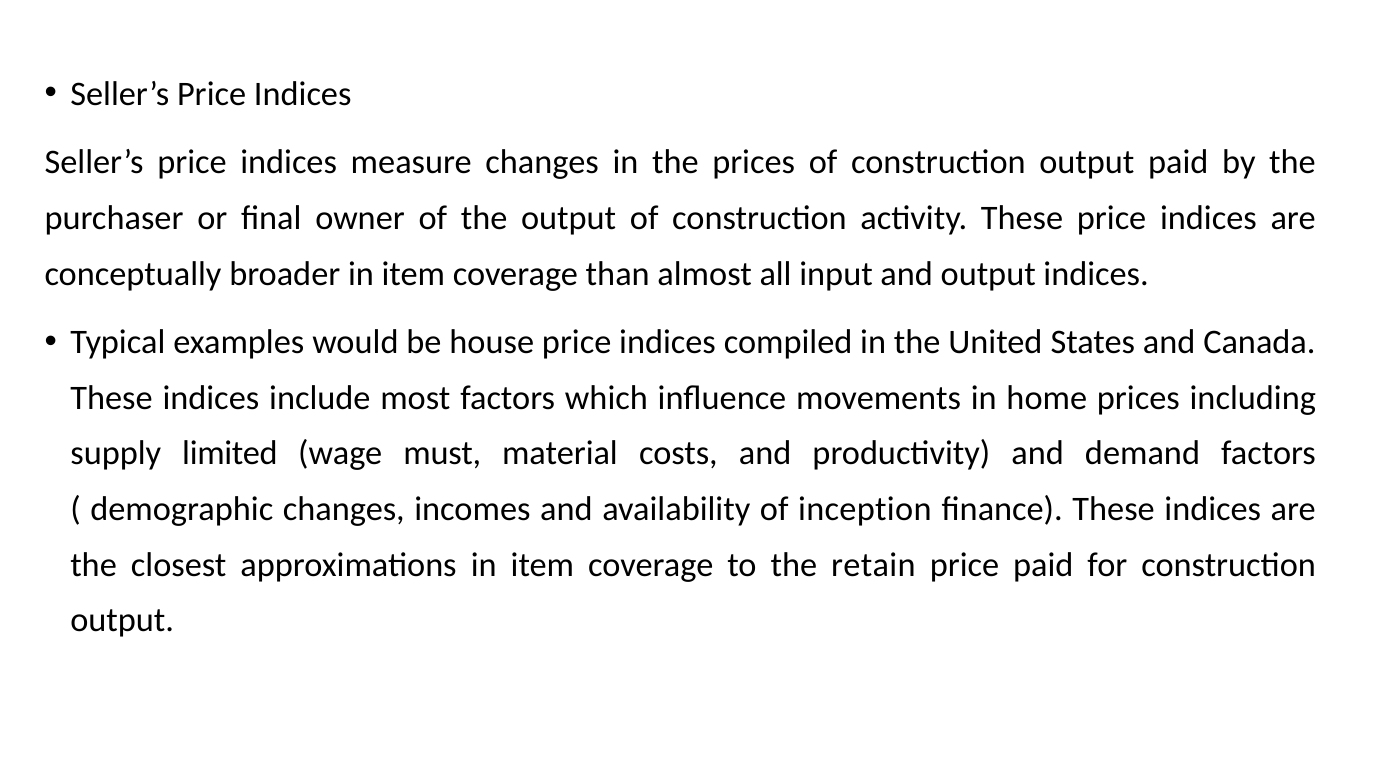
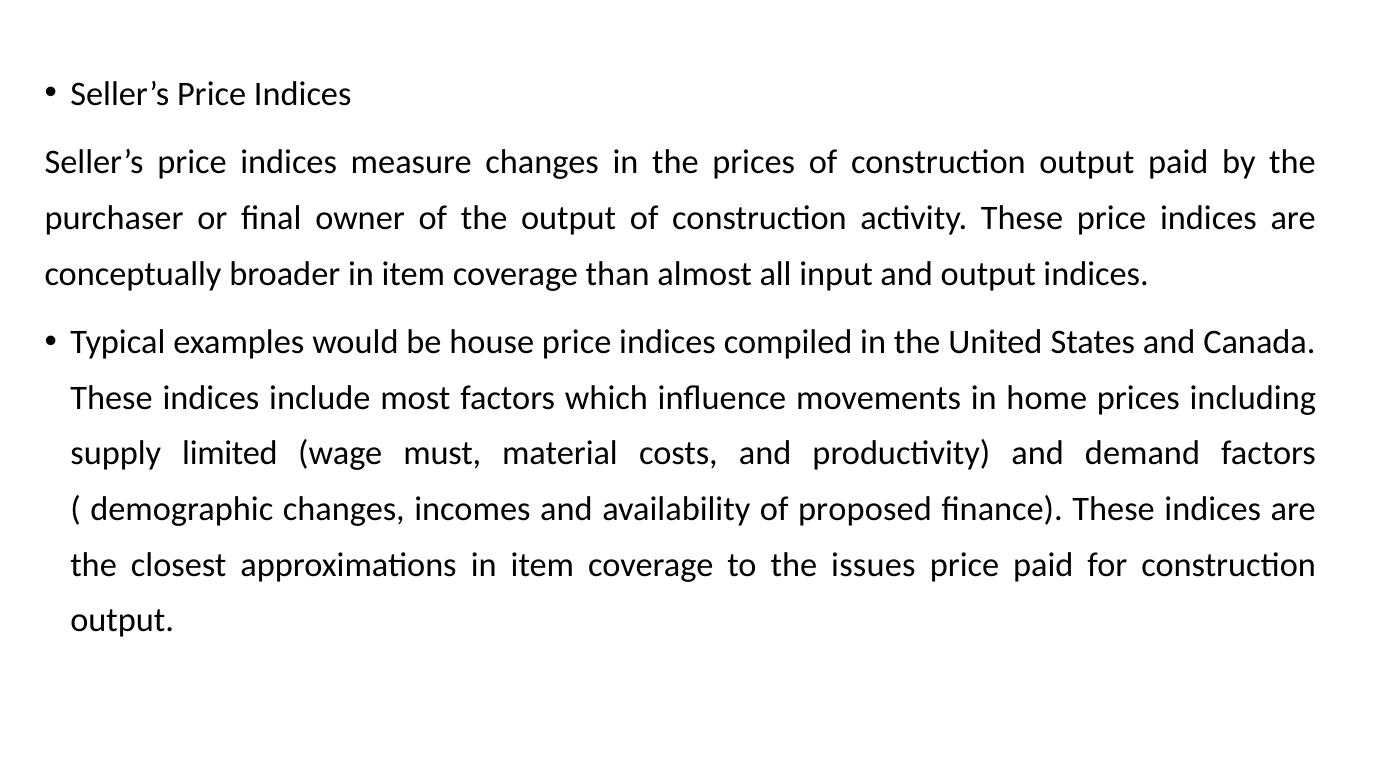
inception: inception -> proposed
retain: retain -> issues
